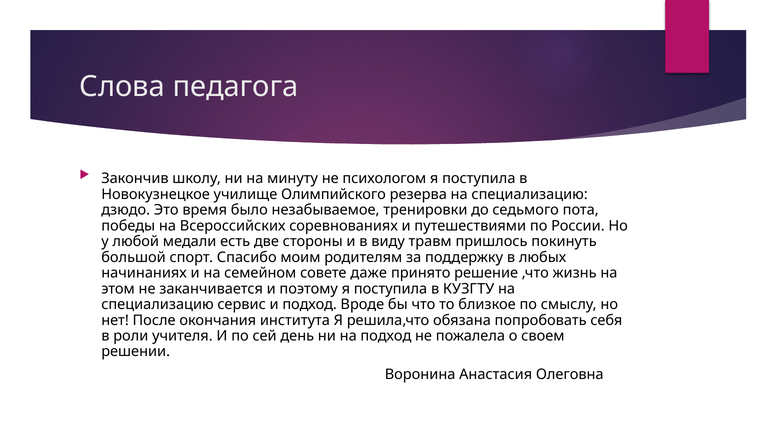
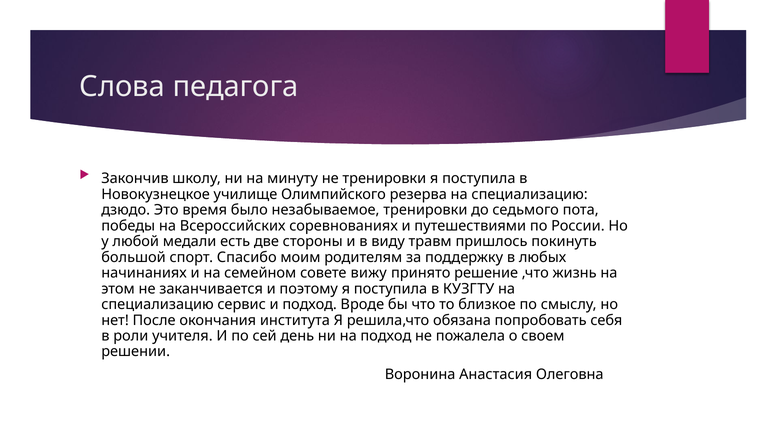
не психологом: психологом -> тренировки
даже: даже -> вижу
